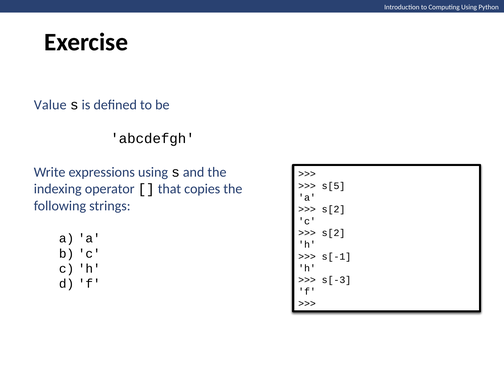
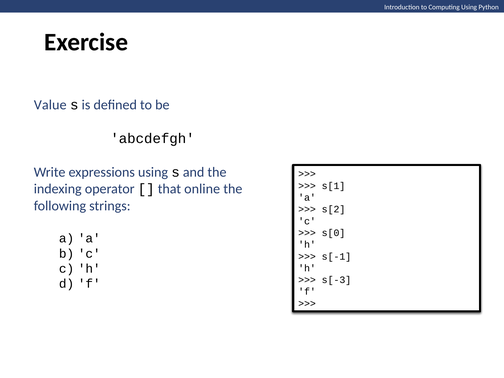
s[5: s[5 -> s[1
copies: copies -> online
s[2 at (333, 233): s[2 -> s[0
